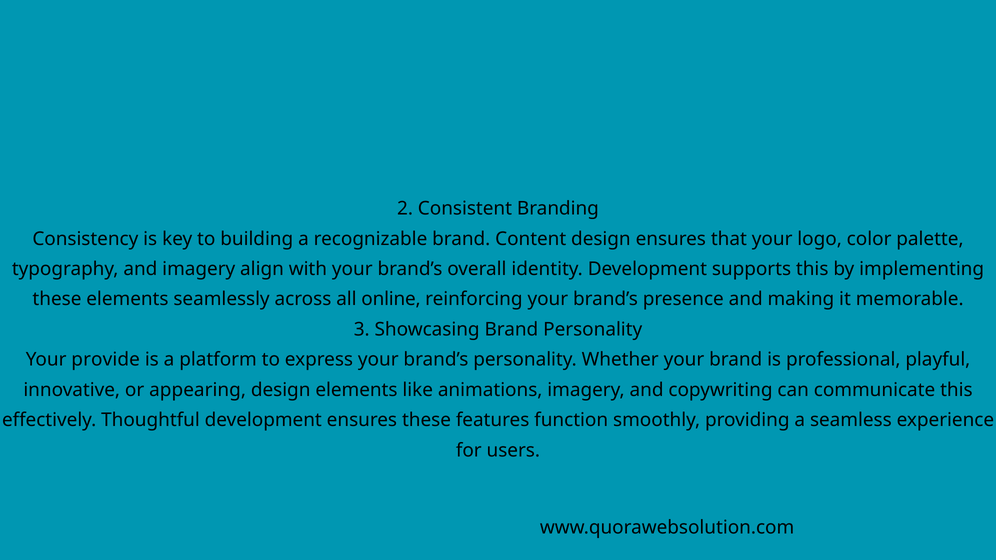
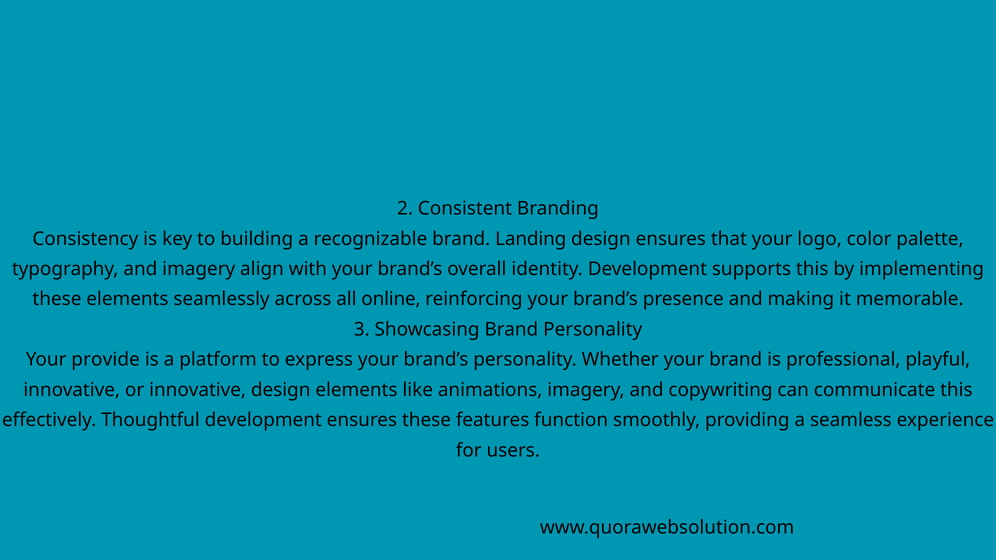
Content: Content -> Landing
or appearing: appearing -> innovative
